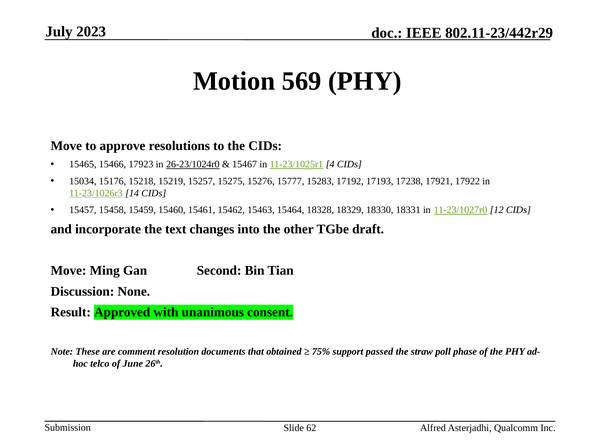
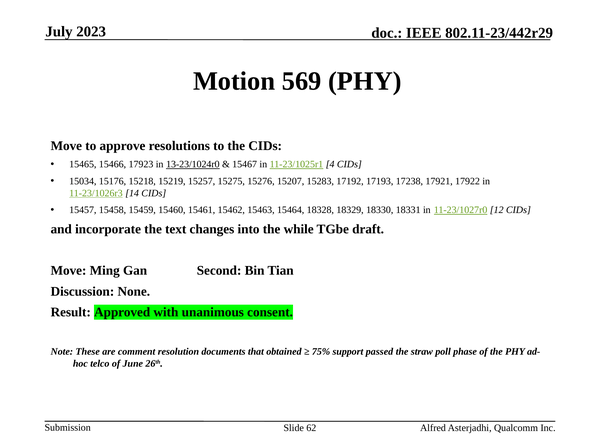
26-23/1024r0: 26-23/1024r0 -> 13-23/1024r0
15777: 15777 -> 15207
other: other -> while
